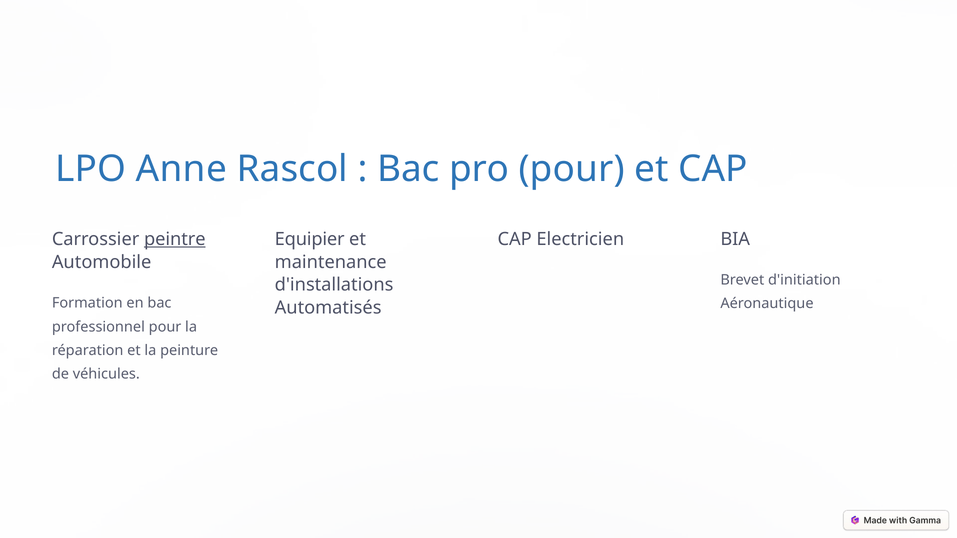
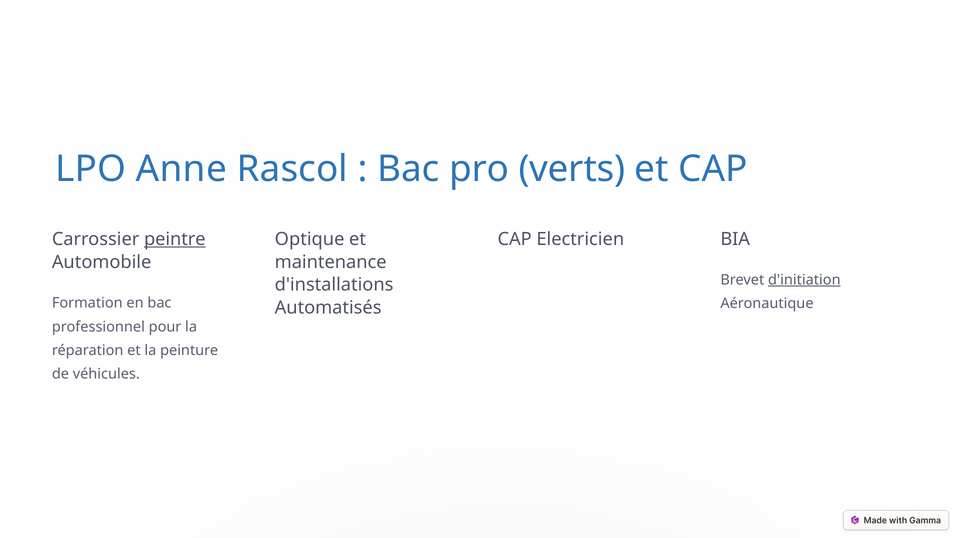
pro pour: pour -> verts
Equipier: Equipier -> Optique
d'initiation underline: none -> present
